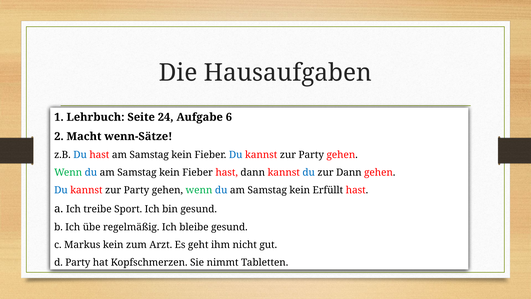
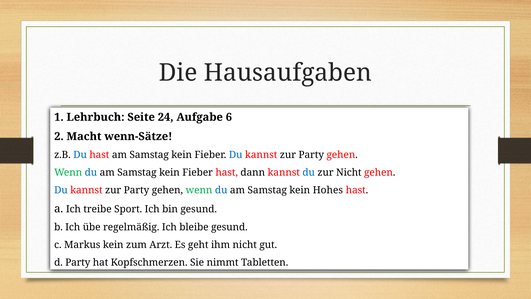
zur Dann: Dann -> Nicht
Erfüllt: Erfüllt -> Hohes
